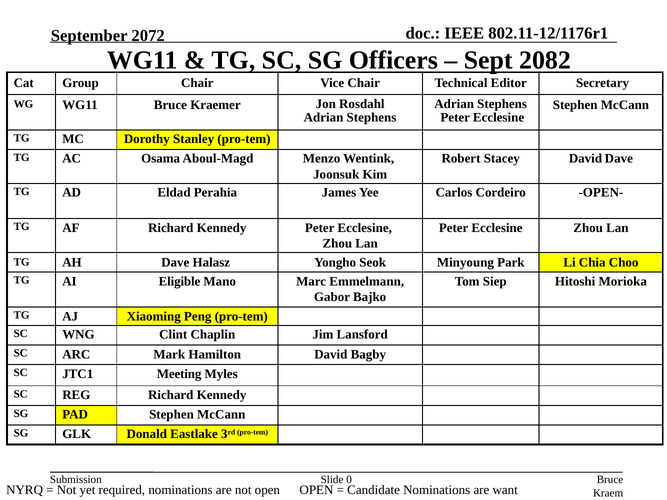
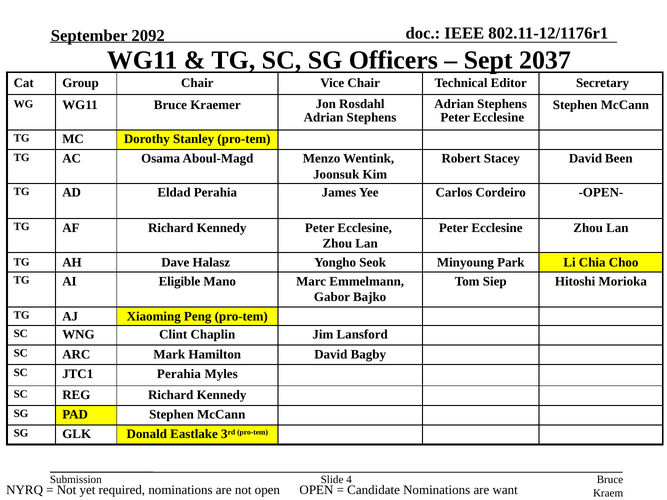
2072: 2072 -> 2092
2082: 2082 -> 2037
David Dave: Dave -> Been
JTC1 Meeting: Meeting -> Perahia
0: 0 -> 4
